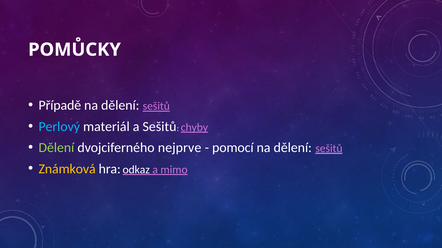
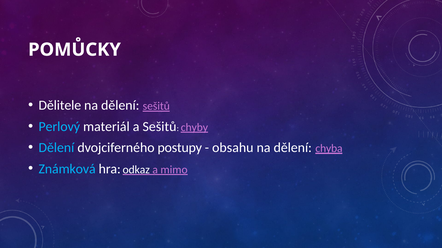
Případě: Případě -> Dělitele
Dělení at (56, 148) colour: light green -> light blue
nejprve: nejprve -> postupy
pomocí: pomocí -> obsahu
sešitů at (329, 149): sešitů -> chyba
Známková colour: yellow -> light blue
